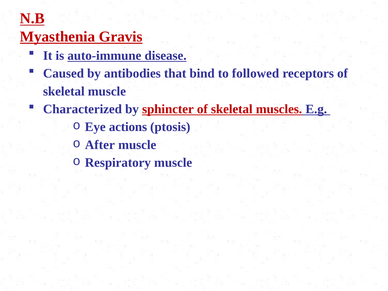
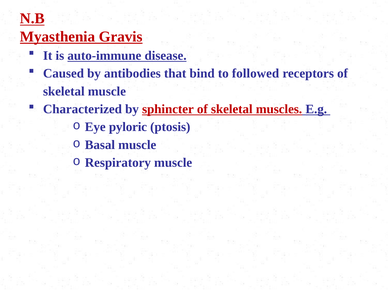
actions: actions -> pyloric
After: After -> Basal
